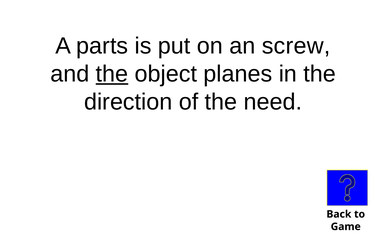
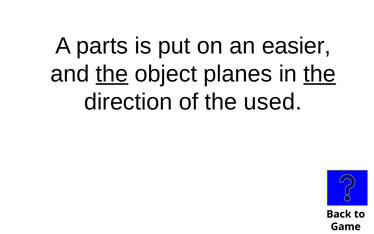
screw: screw -> easier
the at (320, 74) underline: none -> present
need: need -> used
